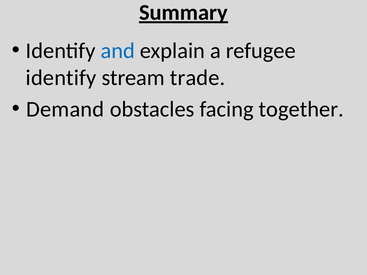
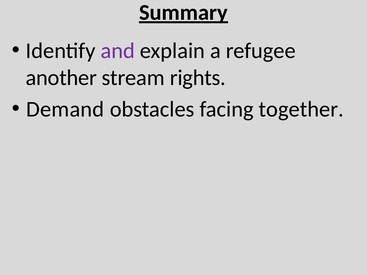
and colour: blue -> purple
identify at (61, 78): identify -> another
trade: trade -> rights
